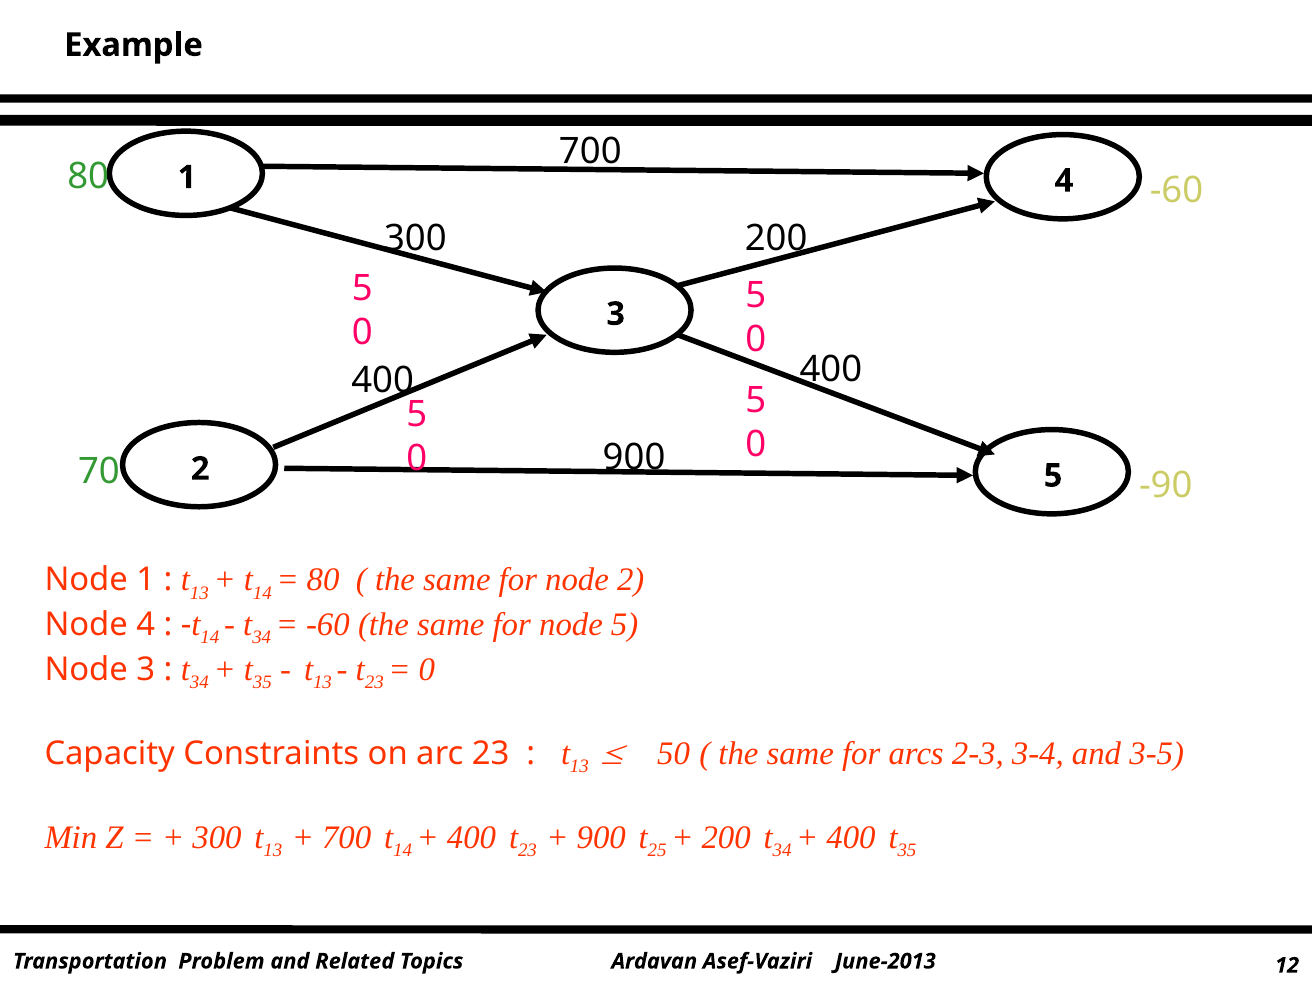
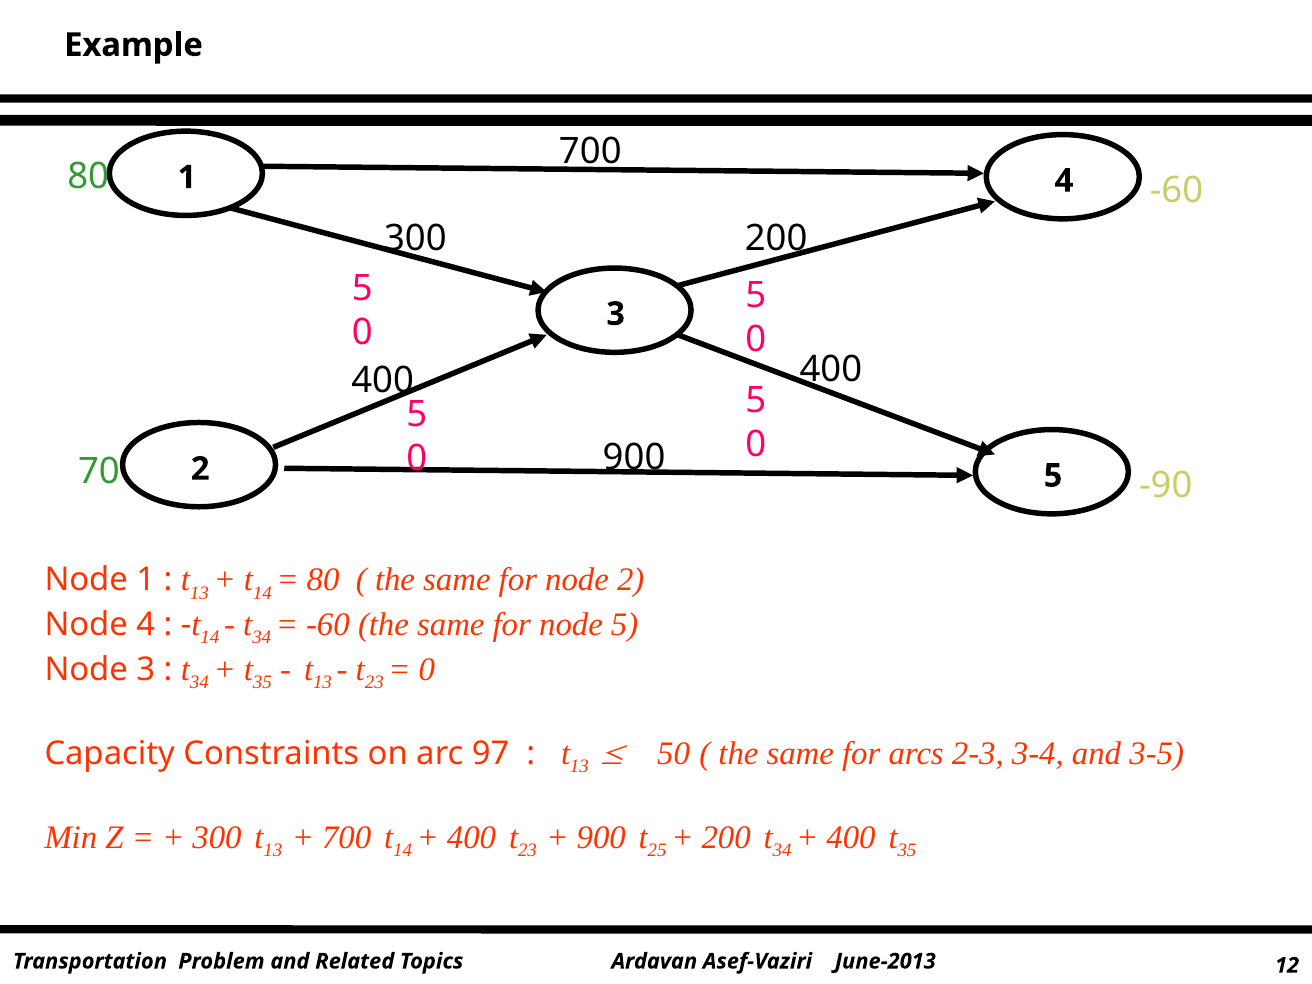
arc 23: 23 -> 97
